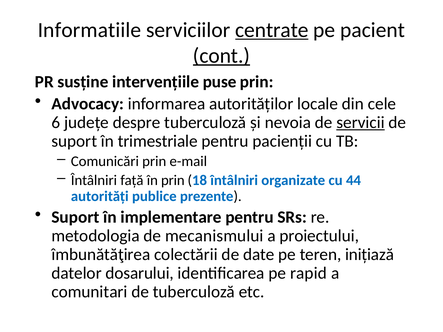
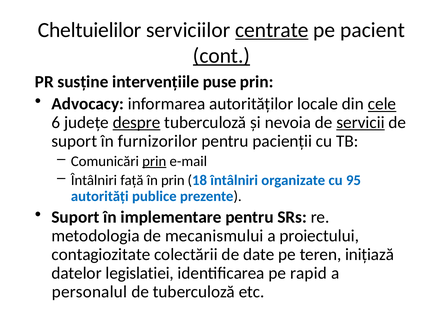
Informatiile: Informatiile -> Cheltuielilor
cele underline: none -> present
despre underline: none -> present
trimestriale: trimestriale -> furnizorilor
prin at (154, 161) underline: none -> present
44: 44 -> 95
îmbunătăţirea: îmbunătăţirea -> contagiozitate
dosarului: dosarului -> legislatiei
comunitari: comunitari -> personalul
